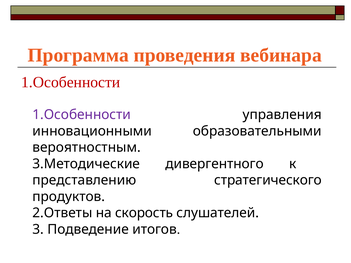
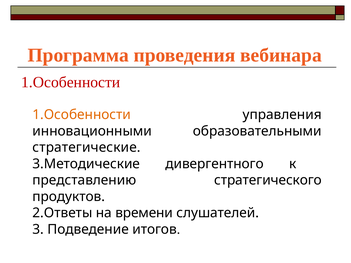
1.Особенности at (82, 115) colour: purple -> orange
вероятностным: вероятностным -> стратегические
скорость: скорость -> времени
